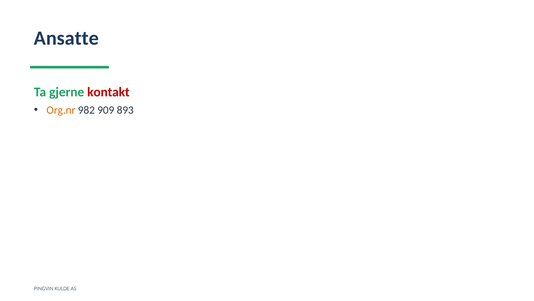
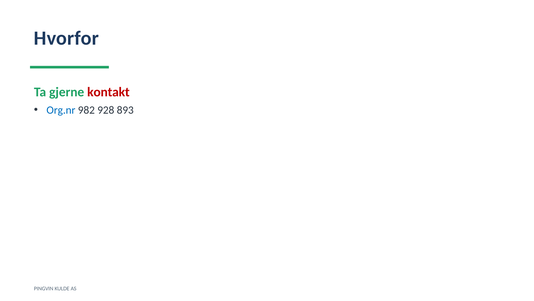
Ansatte: Ansatte -> Hvorfor
Org.nr colour: orange -> blue
909: 909 -> 928
